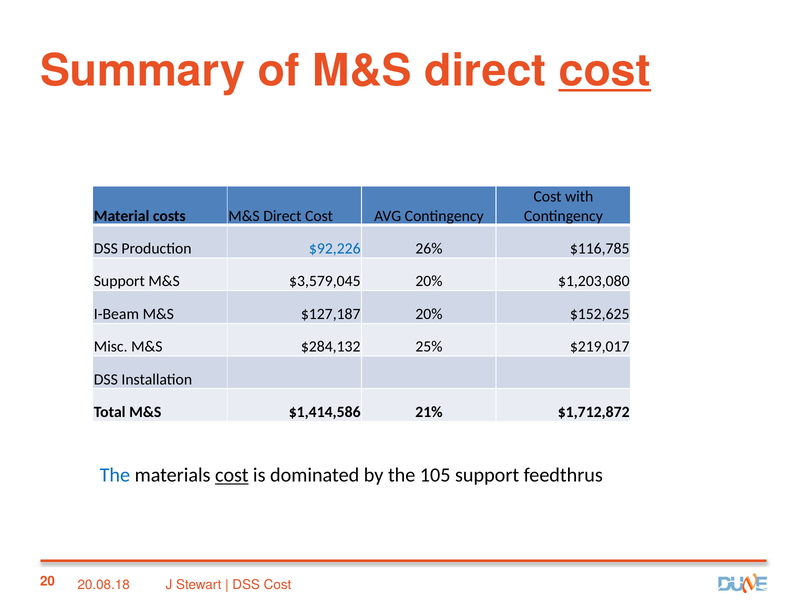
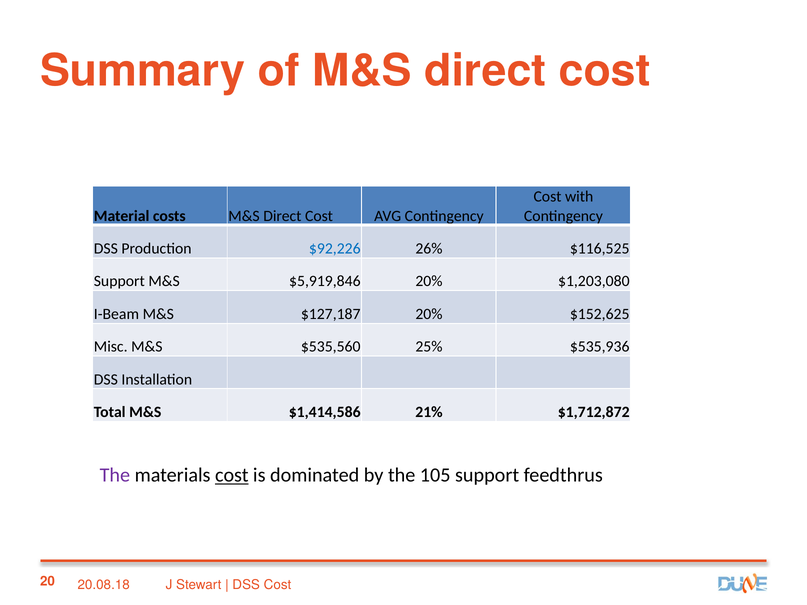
cost at (605, 71) underline: present -> none
$116,785: $116,785 -> $116,525
$3,579,045: $3,579,045 -> $5,919,846
$284,132: $284,132 -> $535,560
$219,017: $219,017 -> $535,936
The at (115, 475) colour: blue -> purple
